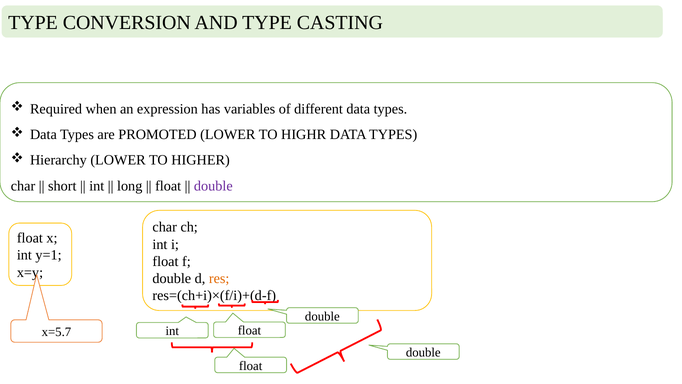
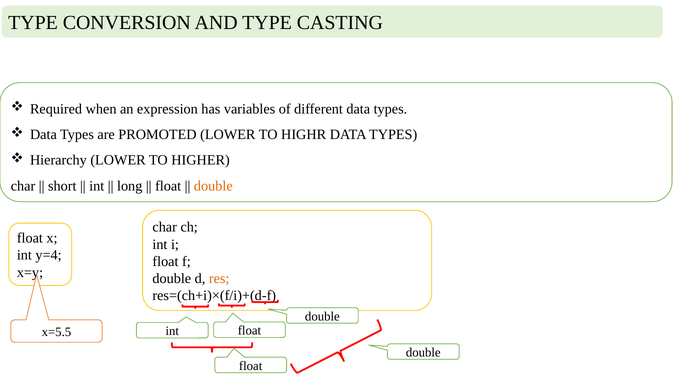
double at (213, 186) colour: purple -> orange
y=1: y=1 -> y=4
x=5.7: x=5.7 -> x=5.5
